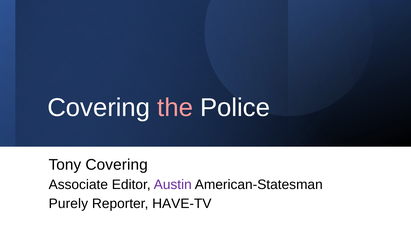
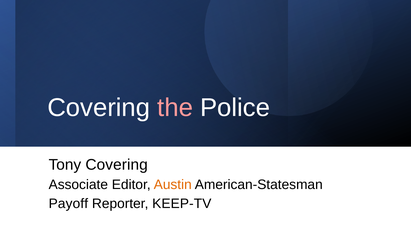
Austin colour: purple -> orange
Purely: Purely -> Payoff
HAVE-TV: HAVE-TV -> KEEP-TV
